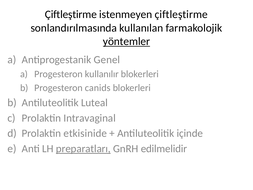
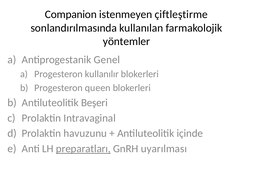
Çiftleştirme at (71, 14): Çiftleştirme -> Companion
yöntemler underline: present -> none
canids: canids -> queen
Luteal: Luteal -> Beşeri
etkisinide: etkisinide -> havuzunu
edilmelidir: edilmelidir -> uyarılması
